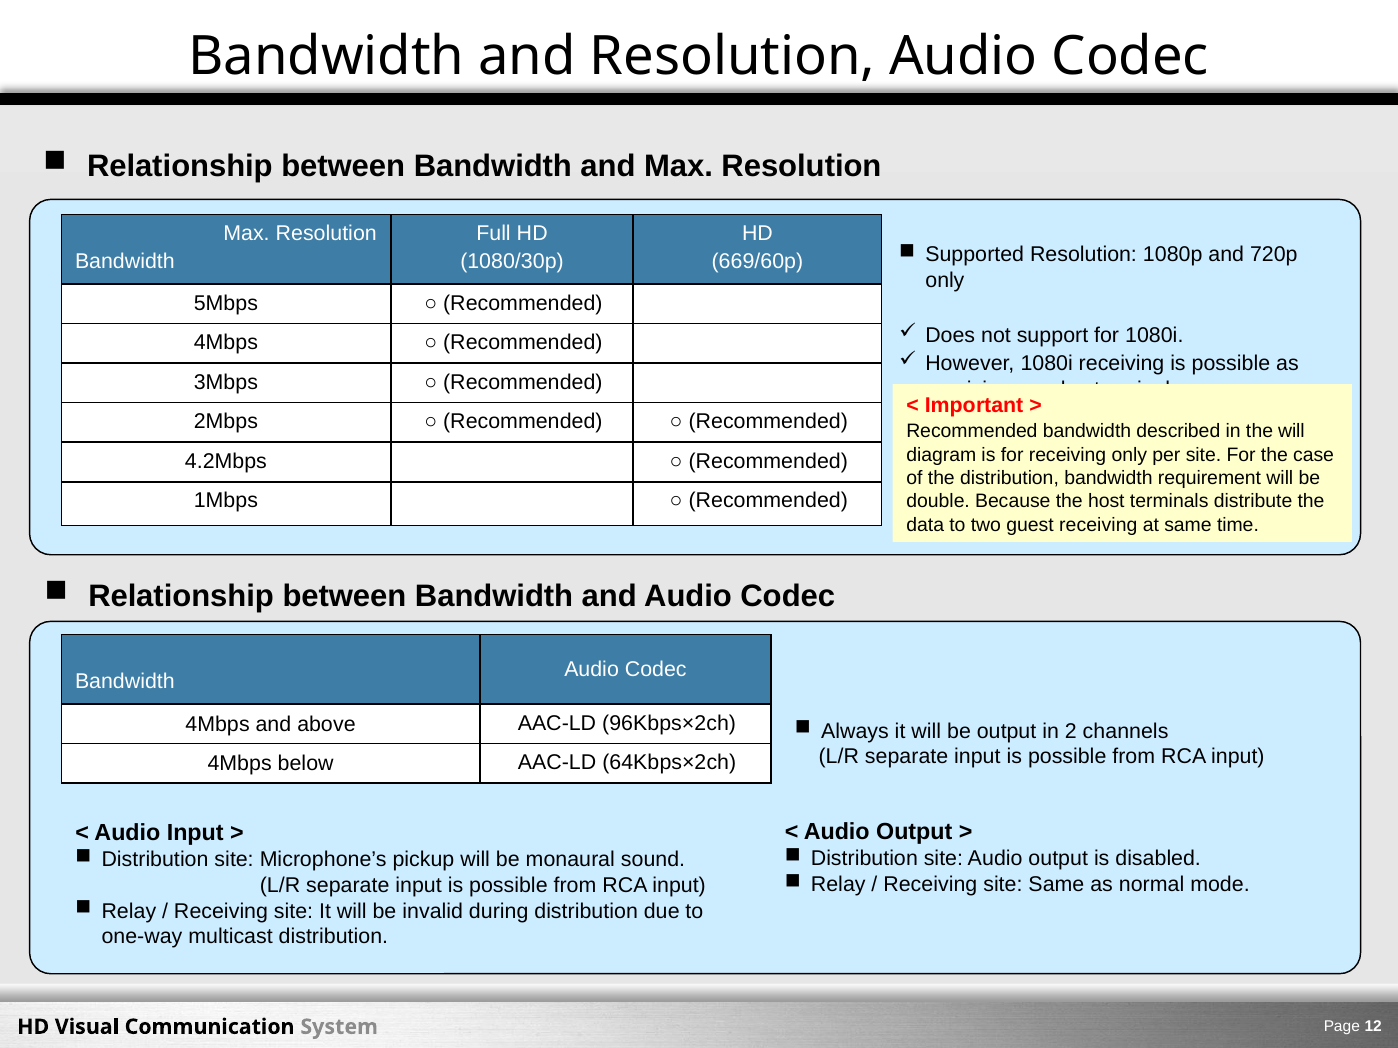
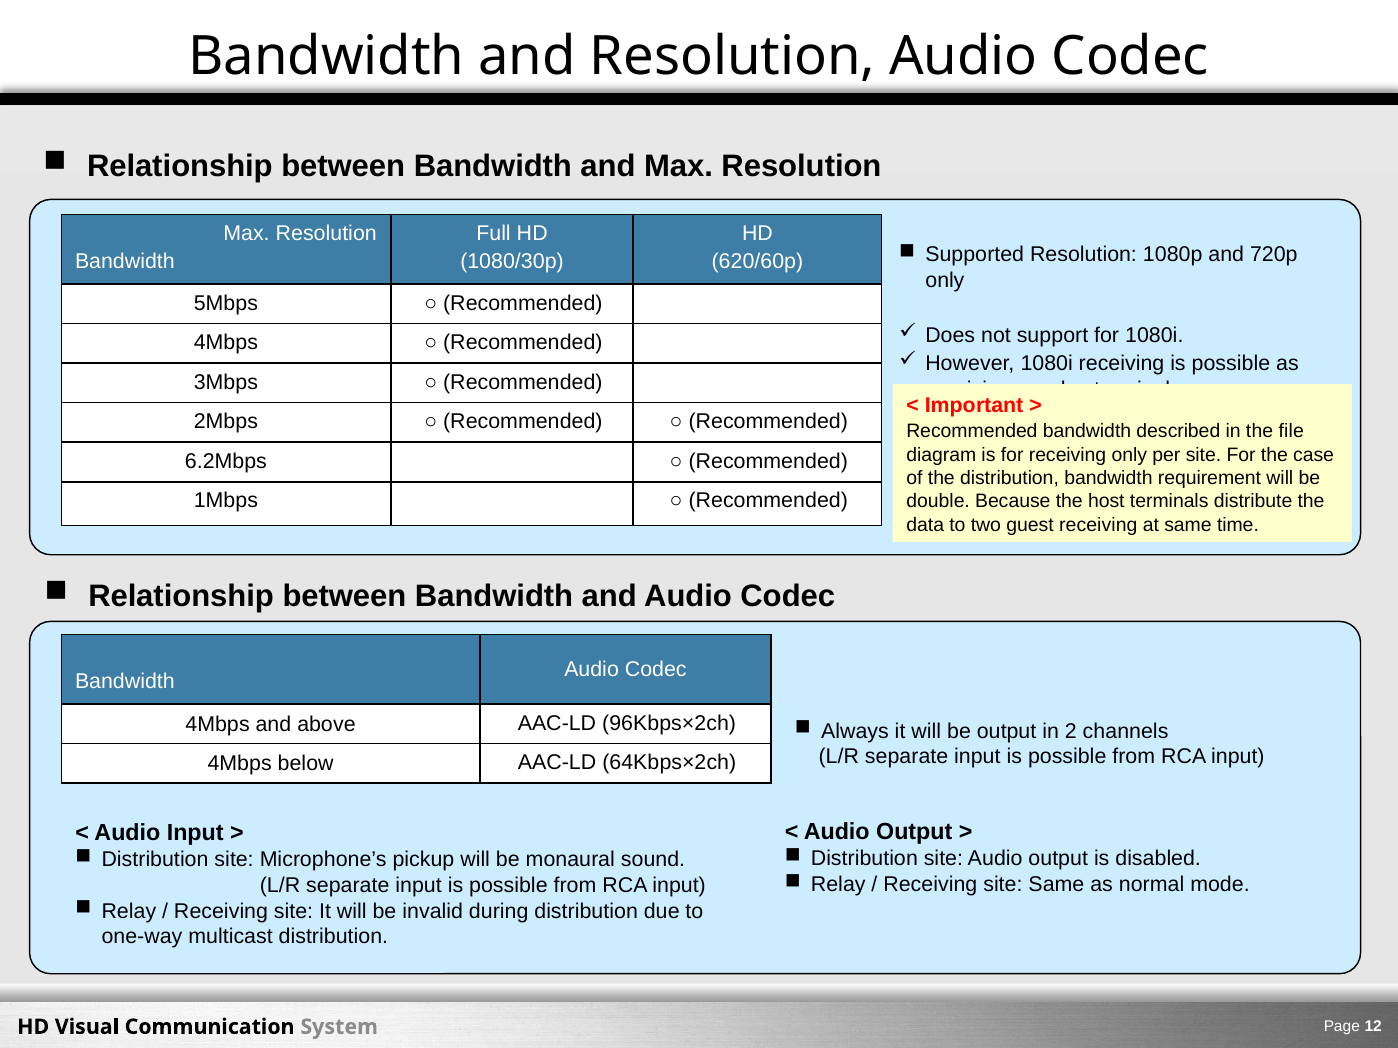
669/60p: 669/60p -> 620/60p
the will: will -> file
4.2Mbps: 4.2Mbps -> 6.2Mbps
